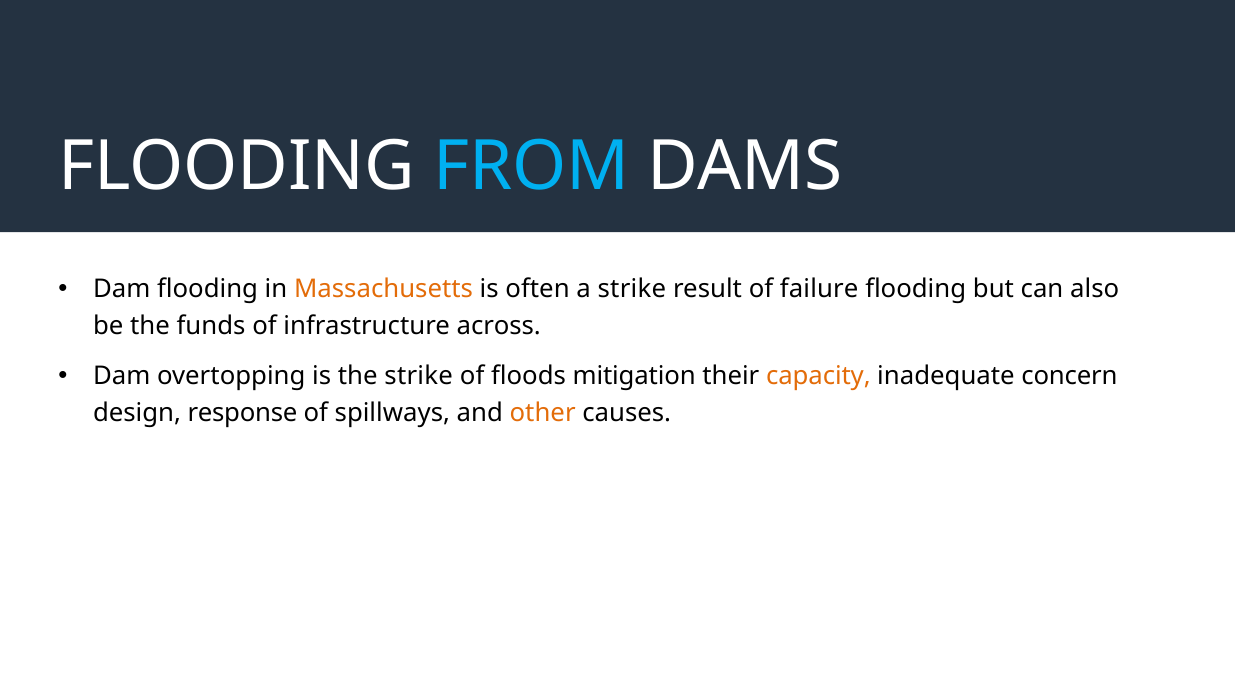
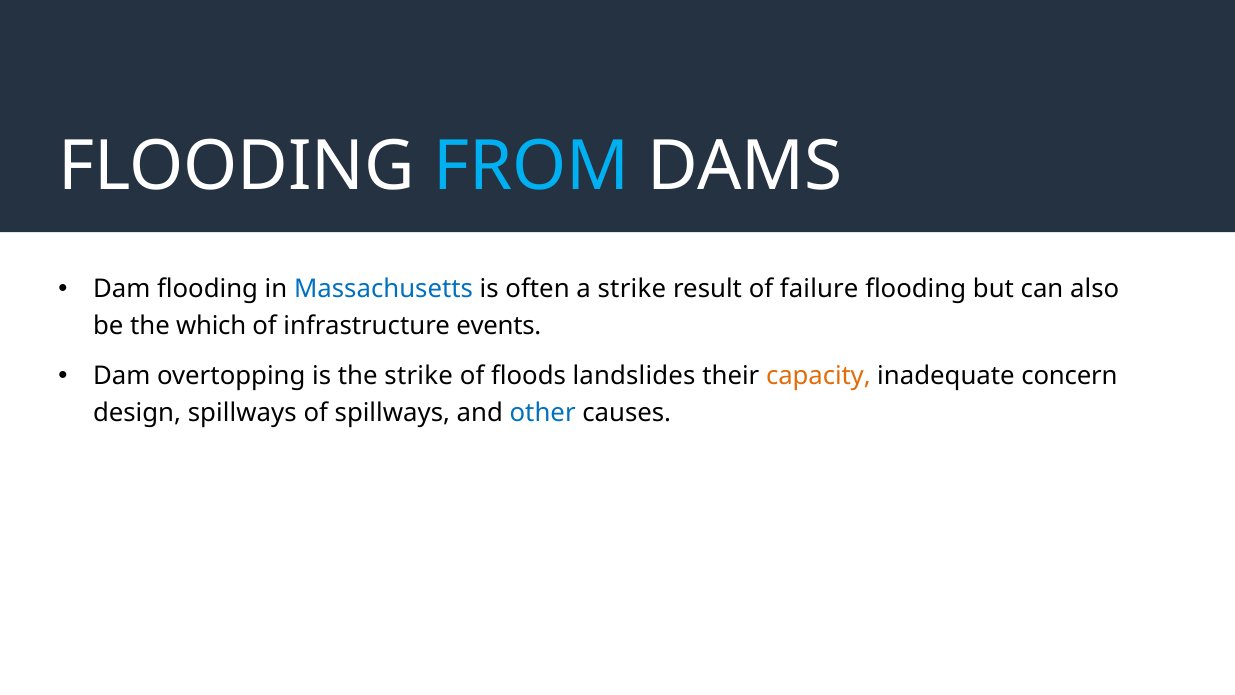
Massachusetts colour: orange -> blue
funds: funds -> which
across: across -> events
mitigation: mitigation -> landslides
design response: response -> spillways
other colour: orange -> blue
